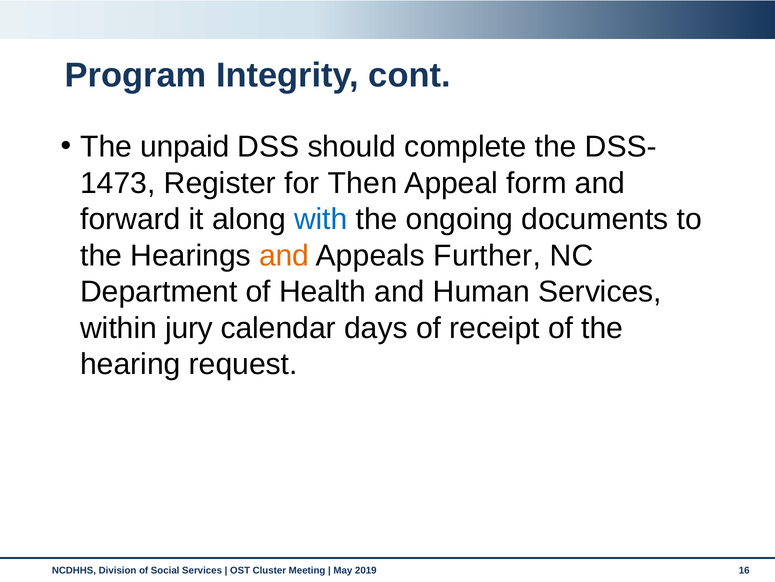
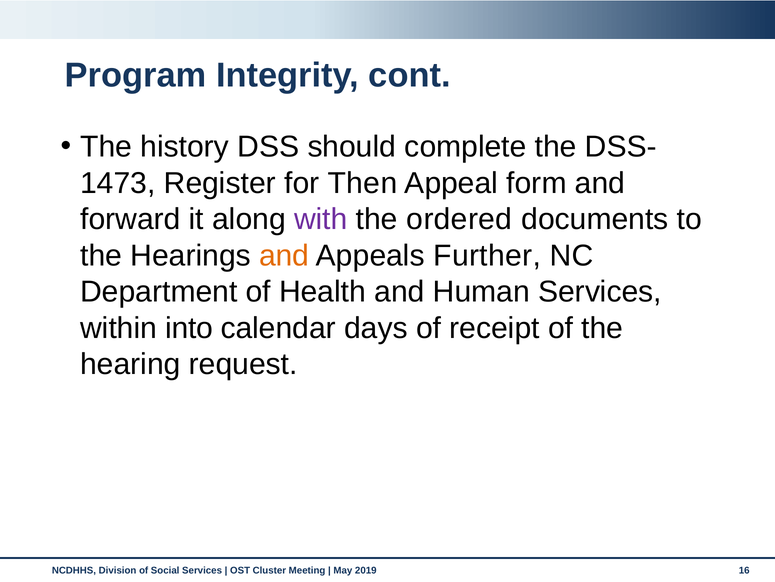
unpaid: unpaid -> history
with colour: blue -> purple
ongoing: ongoing -> ordered
jury: jury -> into
